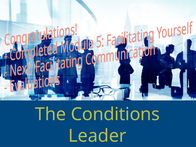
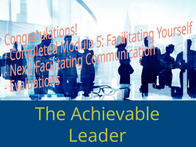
Conditions: Conditions -> Achievable
